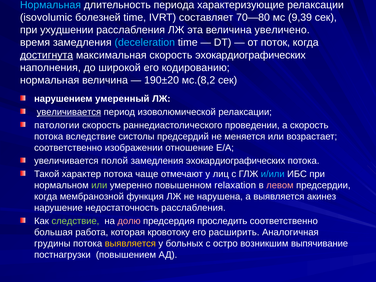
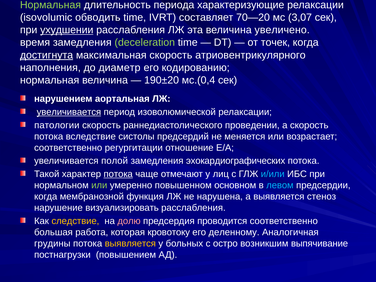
Нормальная at (51, 5) colour: light blue -> light green
болезней: болезней -> обводить
70—80: 70—80 -> 70—20
9,39: 9,39 -> 3,07
ухудшении underline: none -> present
deceleration colour: light blue -> light green
поток: поток -> точек
скорость эхокардиографических: эхокардиографических -> атриовентрикулярного
широкой: широкой -> диаметр
мс.(8,2: мс.(8,2 -> мс.(0,4
умеренный: умеренный -> аортальная
изображении: изображении -> регургитации
потока at (118, 174) underline: none -> present
relaxation: relaxation -> основном
левом colour: pink -> light blue
акинез: акинез -> стеноз
недостаточность: недостаточность -> визуализировать
следствие colour: light green -> yellow
проследить: проследить -> проводится
расширить: расширить -> деленному
